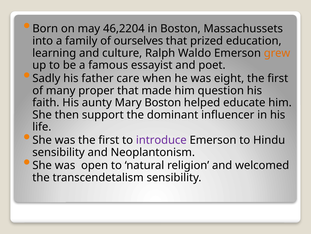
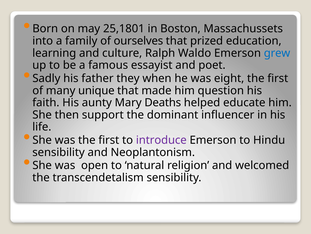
46,2204: 46,2204 -> 25,1801
grew colour: orange -> blue
care: care -> they
proper: proper -> unique
Mary Boston: Boston -> Deaths
